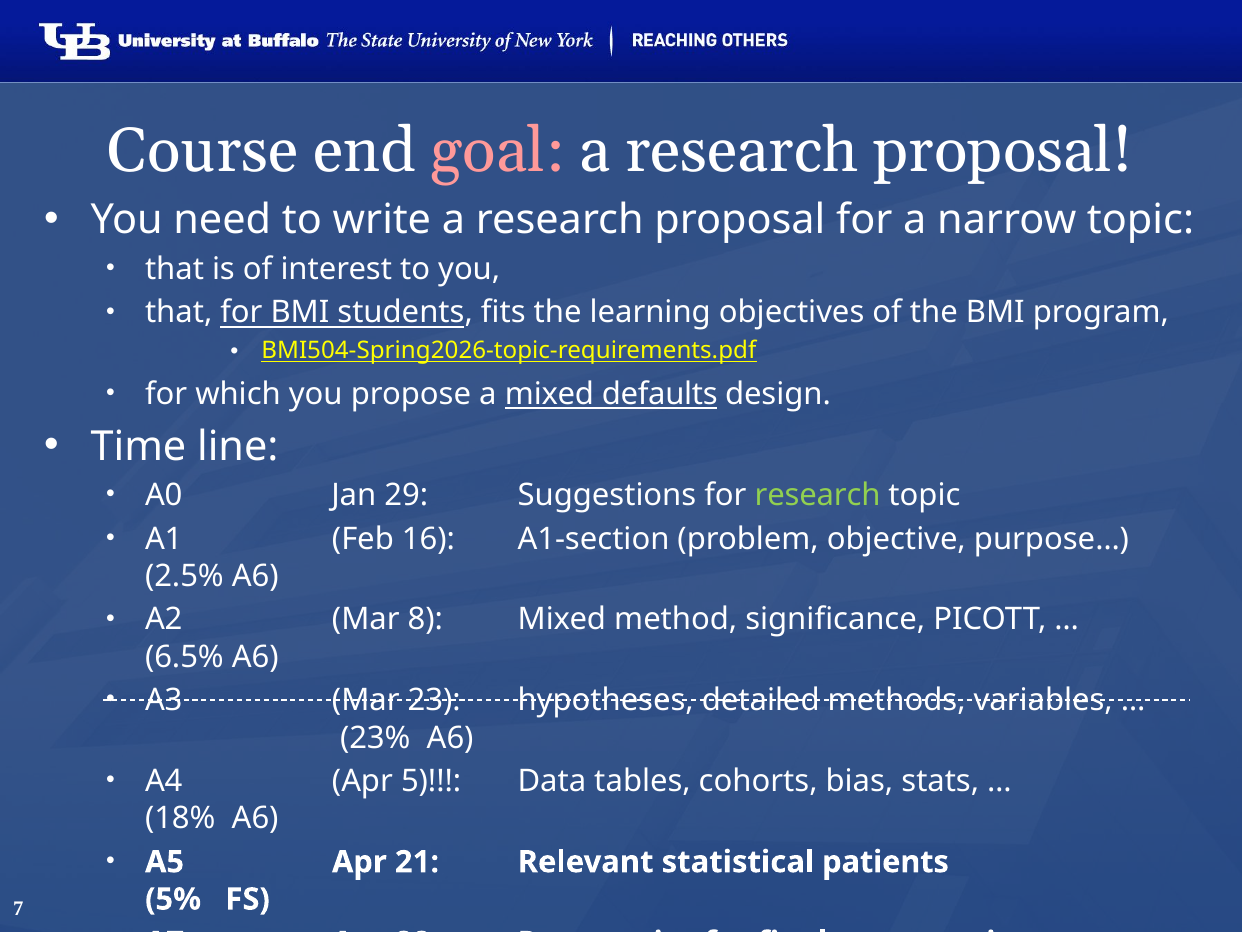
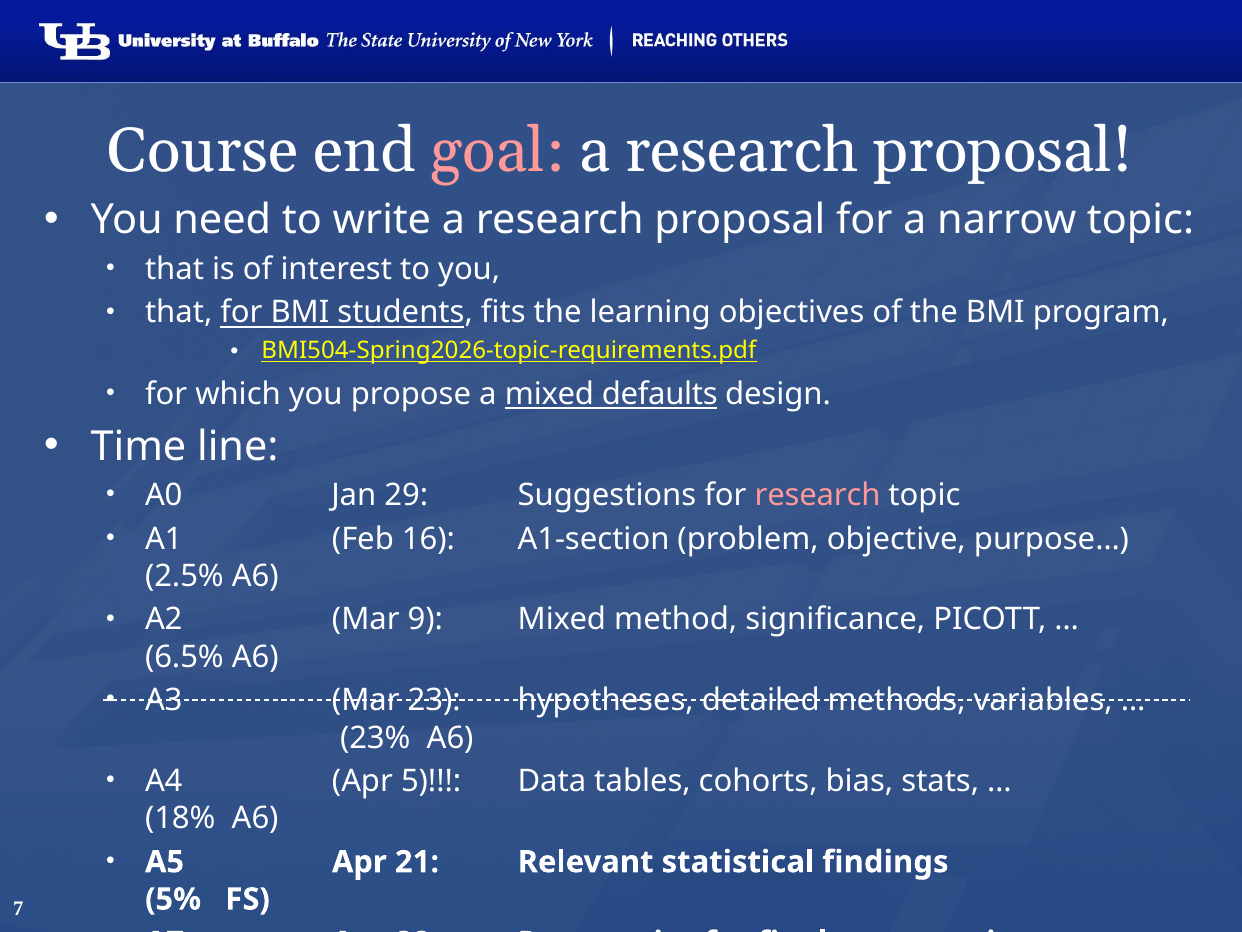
research at (818, 495) colour: light green -> pink
8: 8 -> 9
patients: patients -> findings
